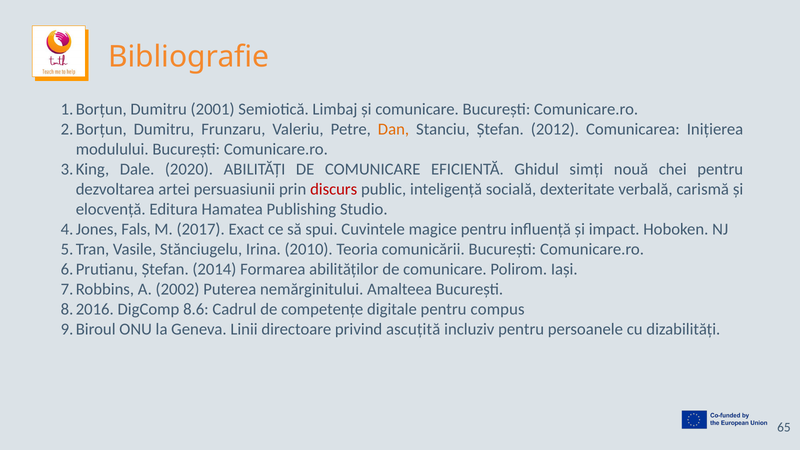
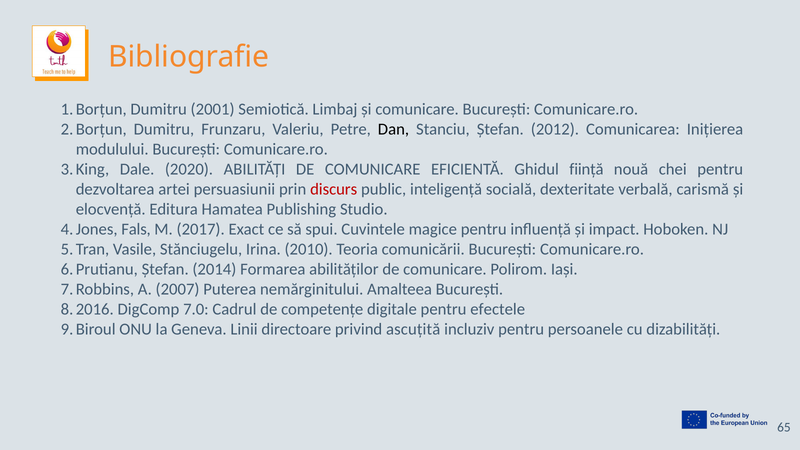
Dan colour: orange -> black
simți: simți -> ființă
2002: 2002 -> 2007
8.6: 8.6 -> 7.0
compus: compus -> efectele
